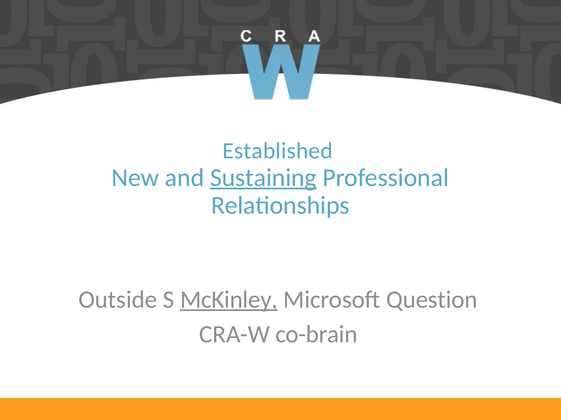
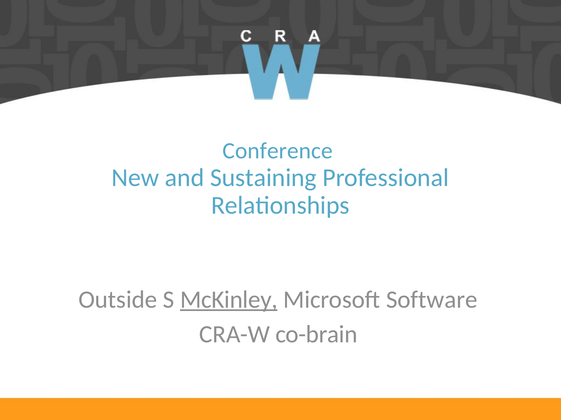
Established: Established -> Conference
Sustaining underline: present -> none
Question: Question -> Software
